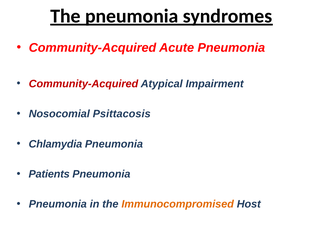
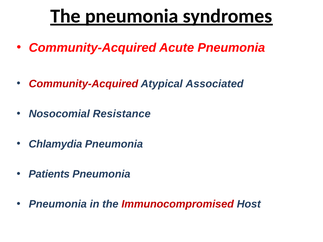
Impairment: Impairment -> Associated
Psittacosis: Psittacosis -> Resistance
Immunocompromised colour: orange -> red
